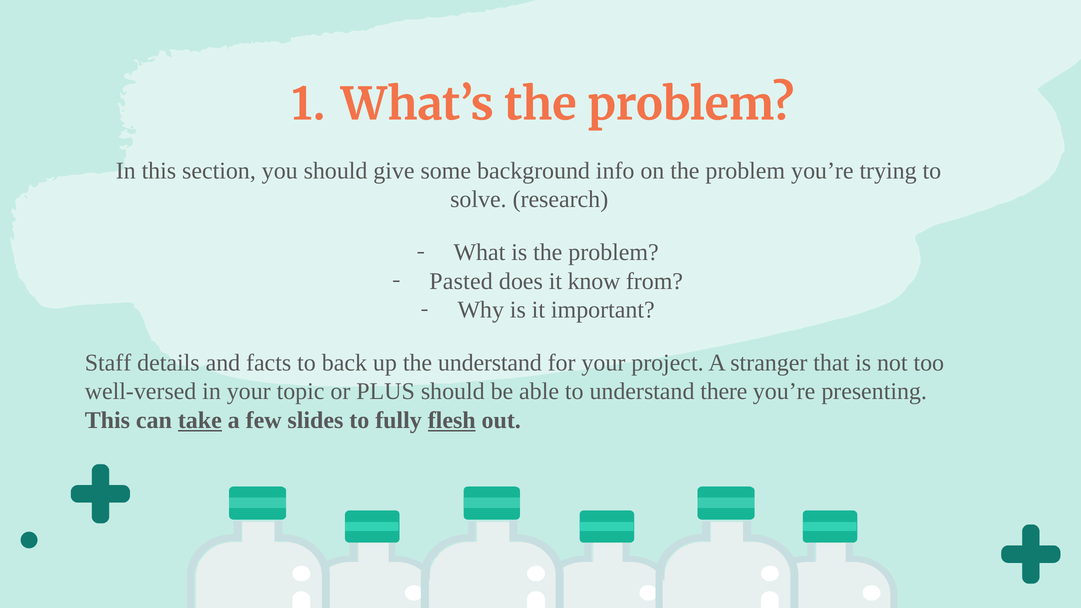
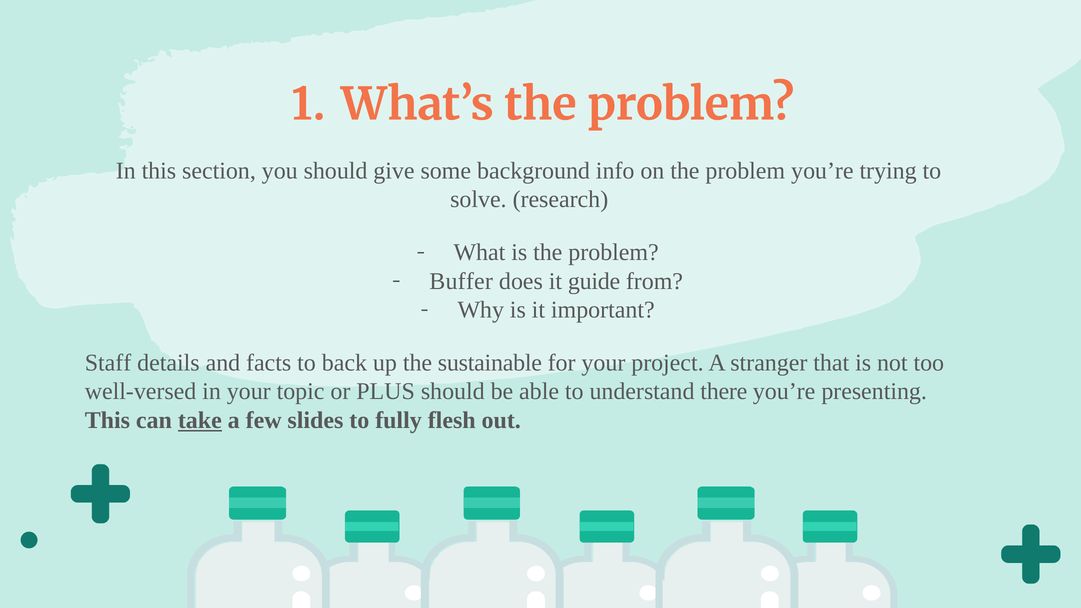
Pasted: Pasted -> Buffer
know: know -> guide
the understand: understand -> sustainable
flesh underline: present -> none
